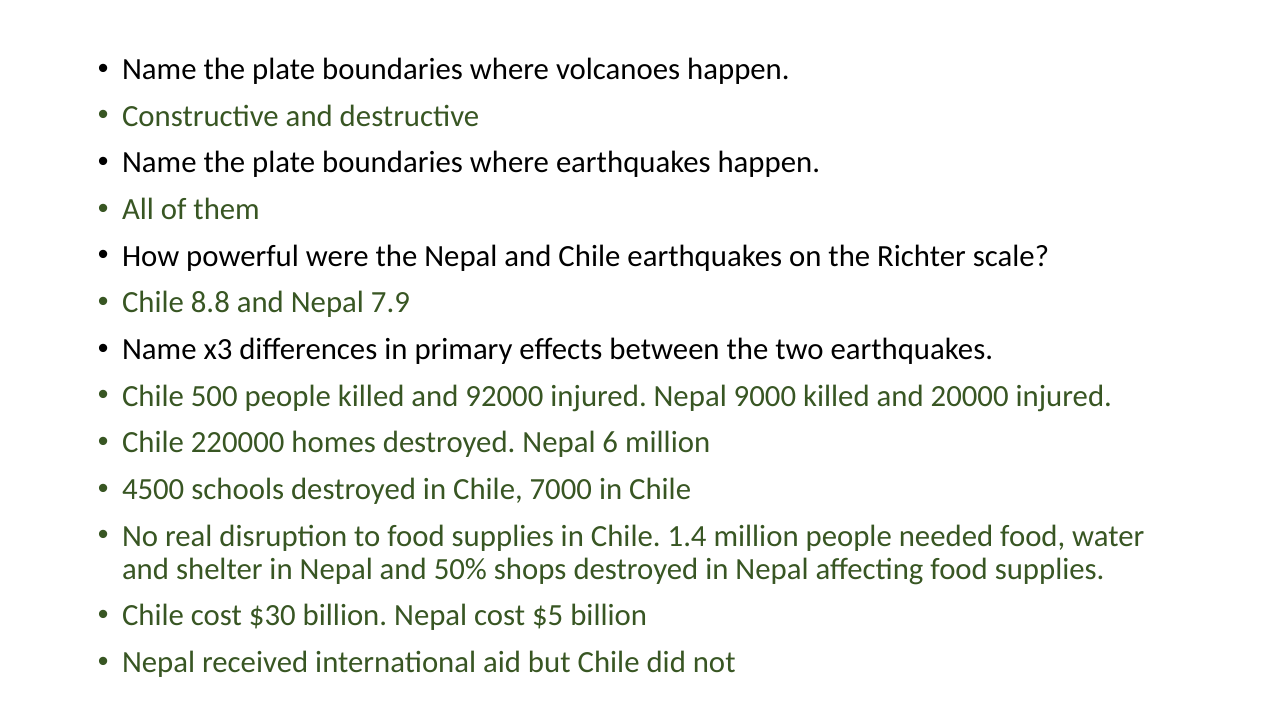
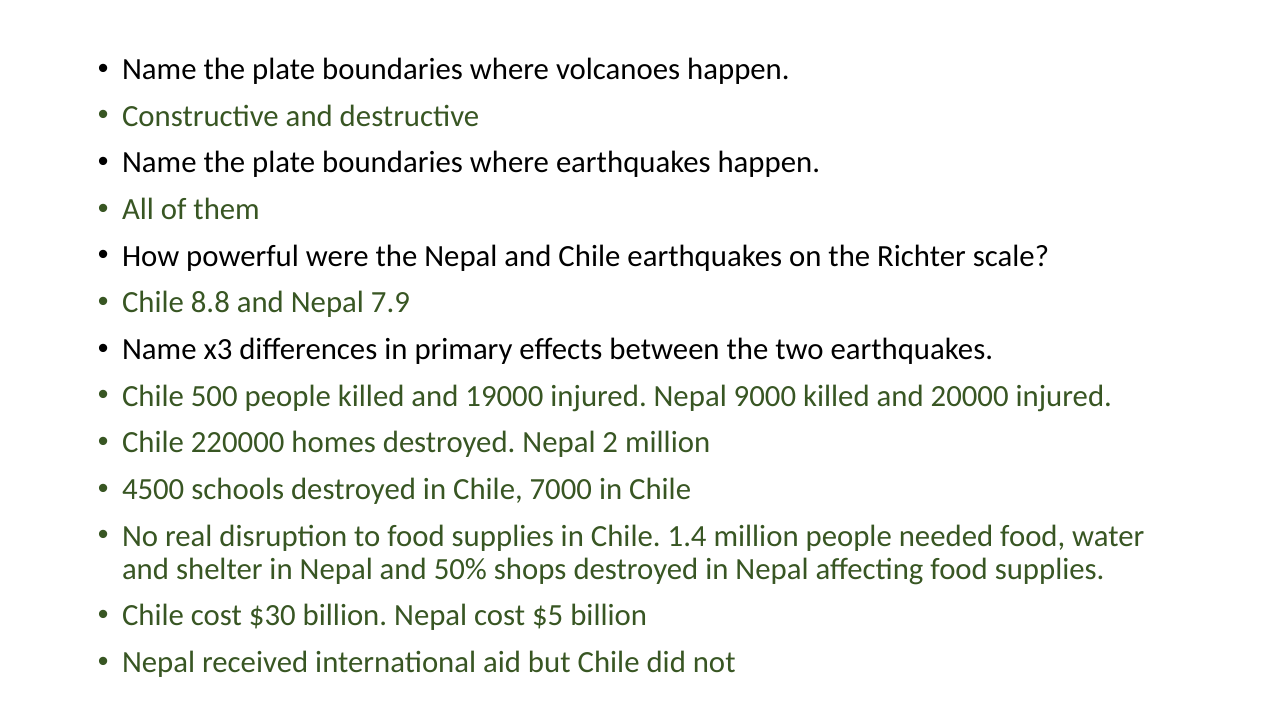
92000: 92000 -> 19000
6: 6 -> 2
